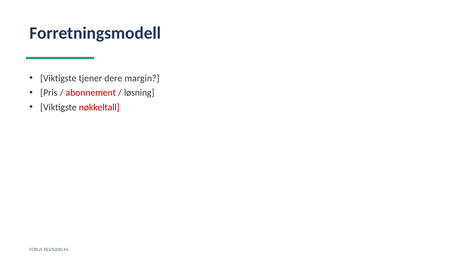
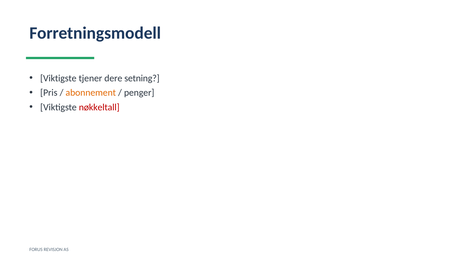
margin: margin -> setning
abonnement colour: red -> orange
løsning: løsning -> penger
